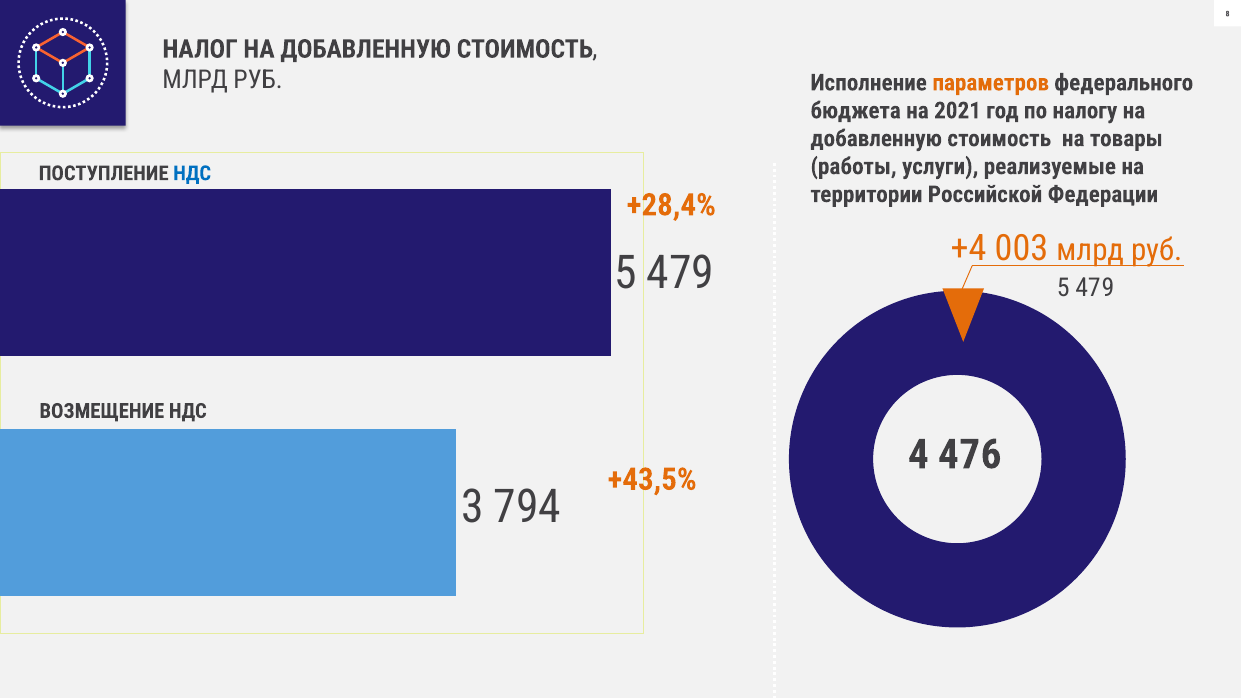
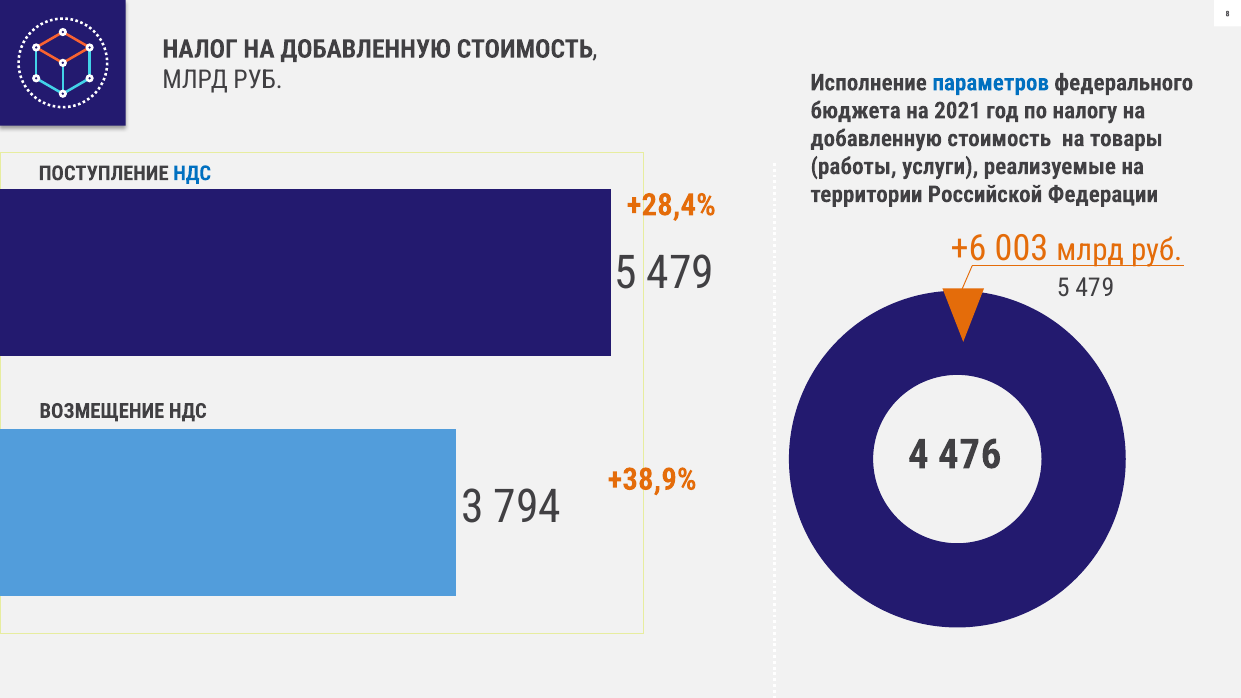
параметров colour: orange -> blue
+4: +4 -> +6
+43,5%: +43,5% -> +38,9%
